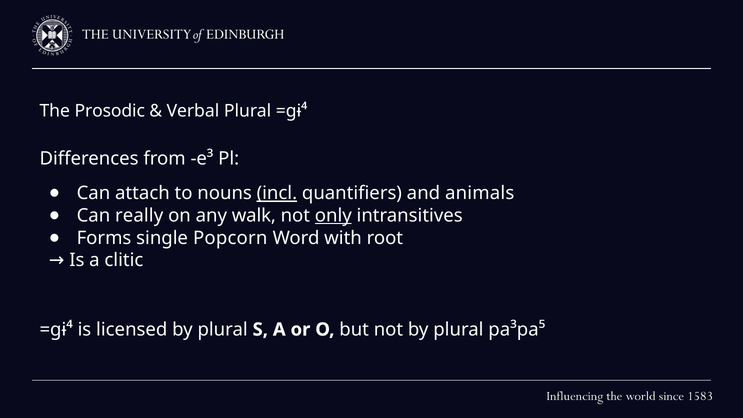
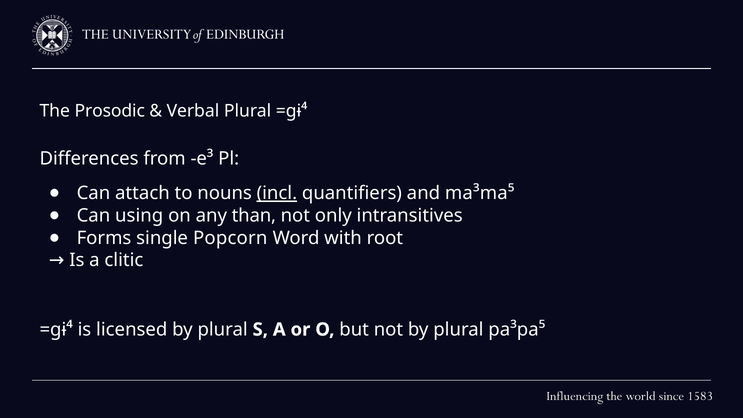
animals: animals -> ma³ma⁵
really: really -> using
walk: walk -> than
only underline: present -> none
